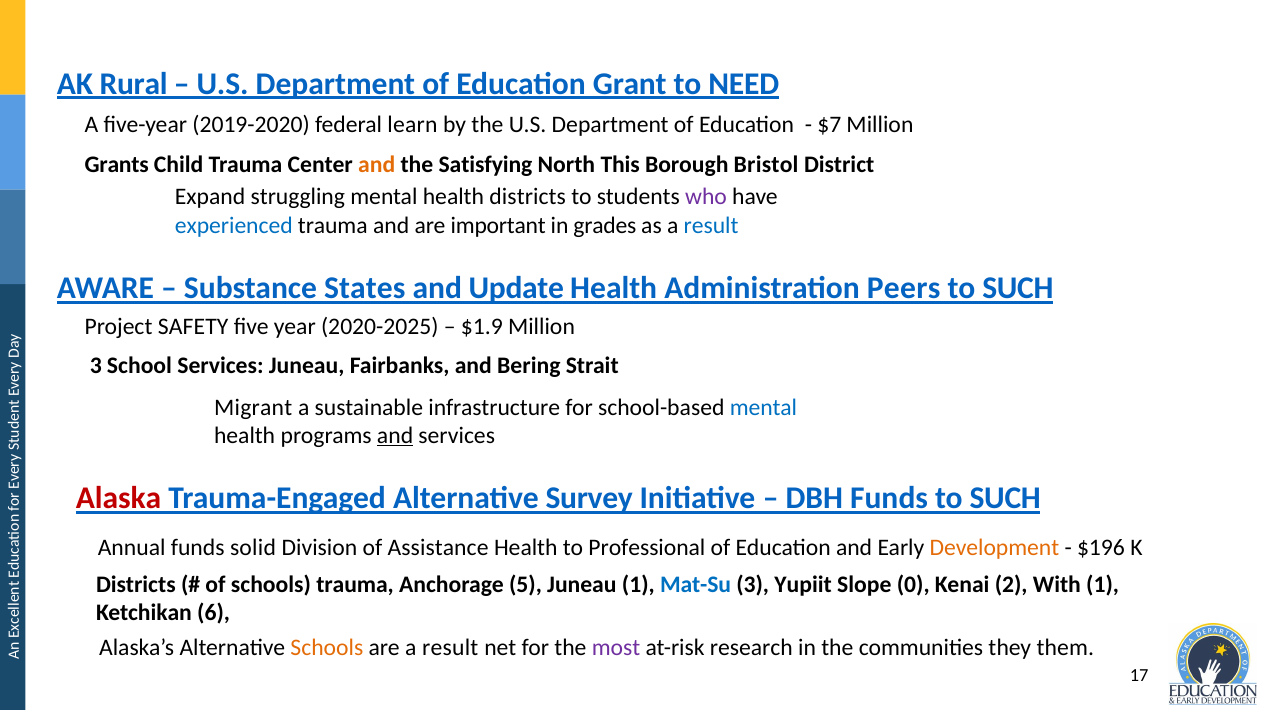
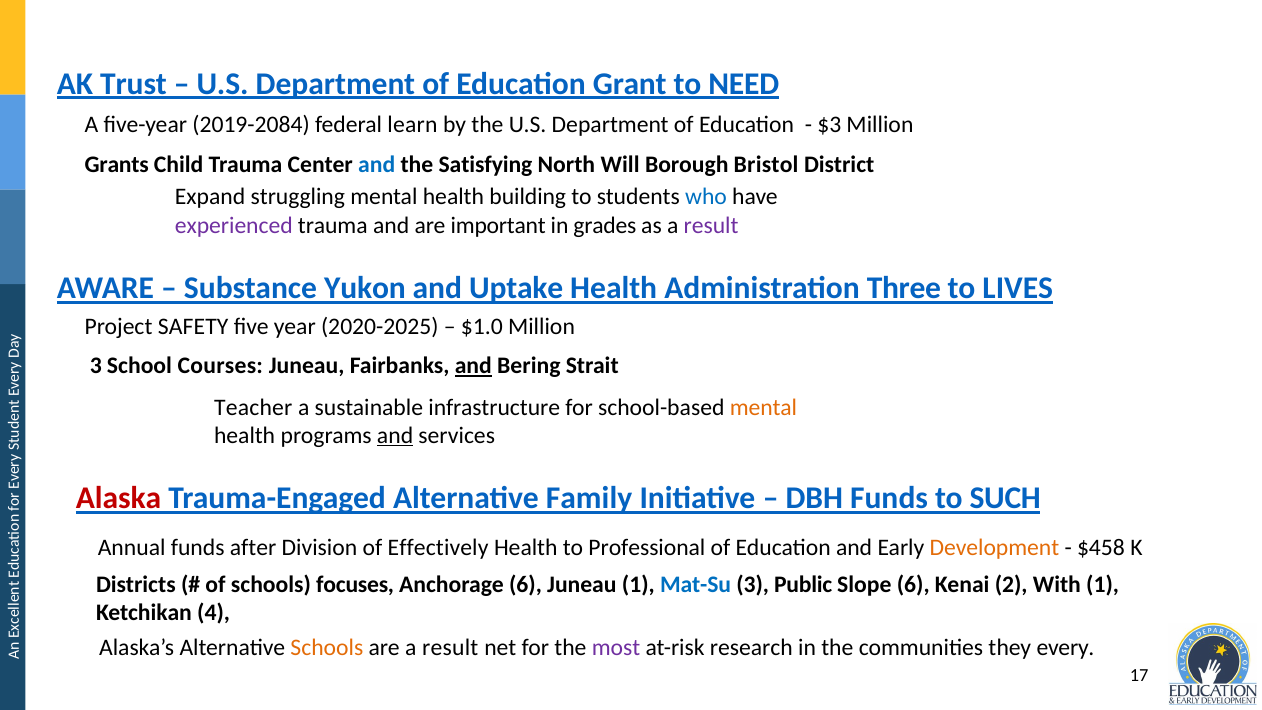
Rural: Rural -> Trust
2019-2020: 2019-2020 -> 2019-2084
$7: $7 -> $3
and at (377, 165) colour: orange -> blue
This: This -> Will
health districts: districts -> building
who colour: purple -> blue
experienced colour: blue -> purple
result at (711, 225) colour: blue -> purple
States: States -> Yukon
Update: Update -> Uptake
Peers: Peers -> Three
SUCH at (1018, 289): SUCH -> LIVES
$1.9: $1.9 -> $1.0
School Services: Services -> Courses
and at (473, 366) underline: none -> present
Migrant: Migrant -> Teacher
mental at (763, 407) colour: blue -> orange
Survey: Survey -> Family
solid: solid -> after
Assistance: Assistance -> Effectively
$196: $196 -> $458
schools trauma: trauma -> focuses
Anchorage 5: 5 -> 6
Yupiit: Yupiit -> Public
Slope 0: 0 -> 6
6: 6 -> 4
them: them -> every
